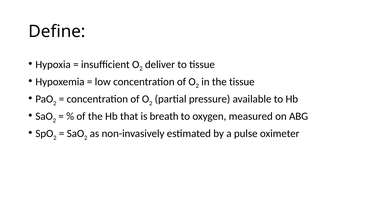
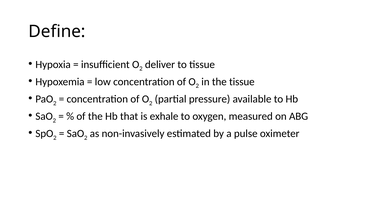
breath: breath -> exhale
